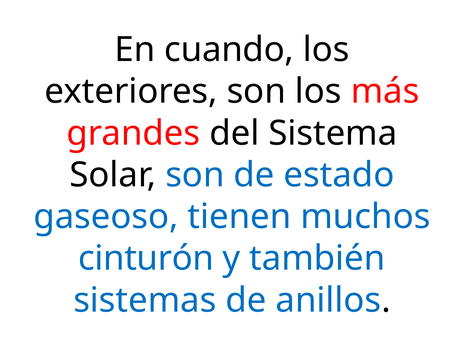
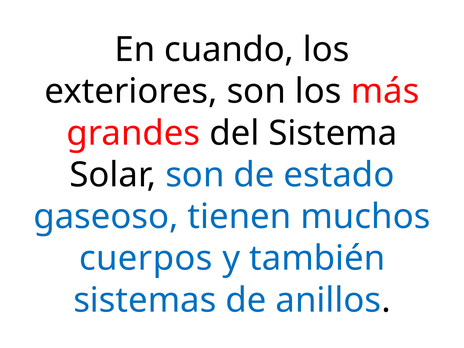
cinturón: cinturón -> cuerpos
